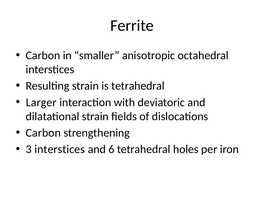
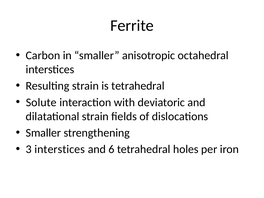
Larger: Larger -> Solute
Carbon at (43, 133): Carbon -> Smaller
